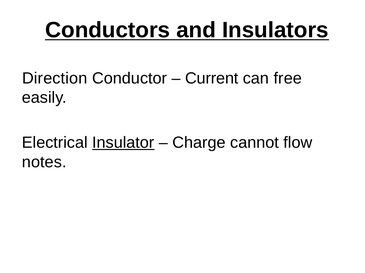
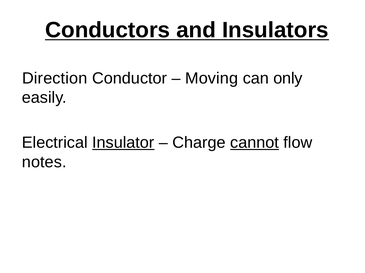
Current: Current -> Moving
free: free -> only
cannot underline: none -> present
